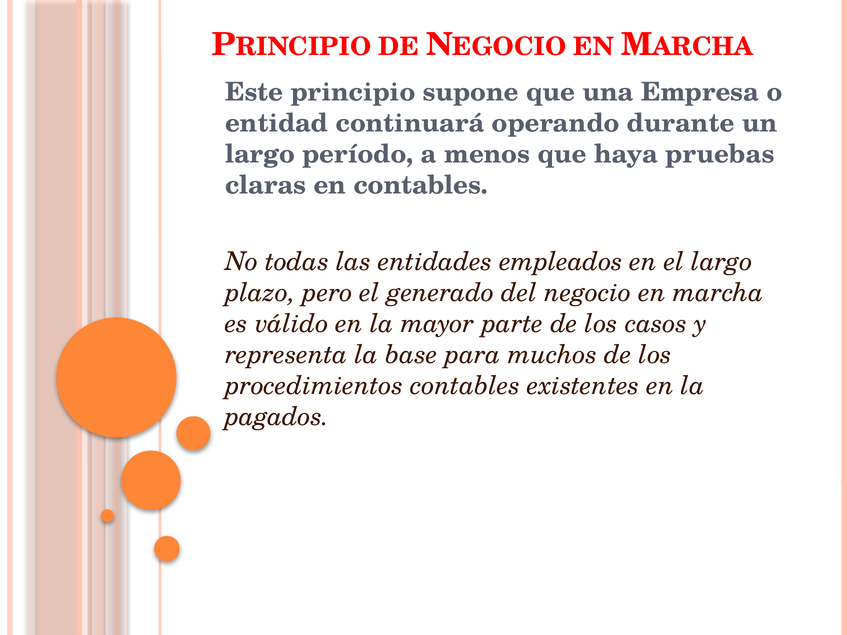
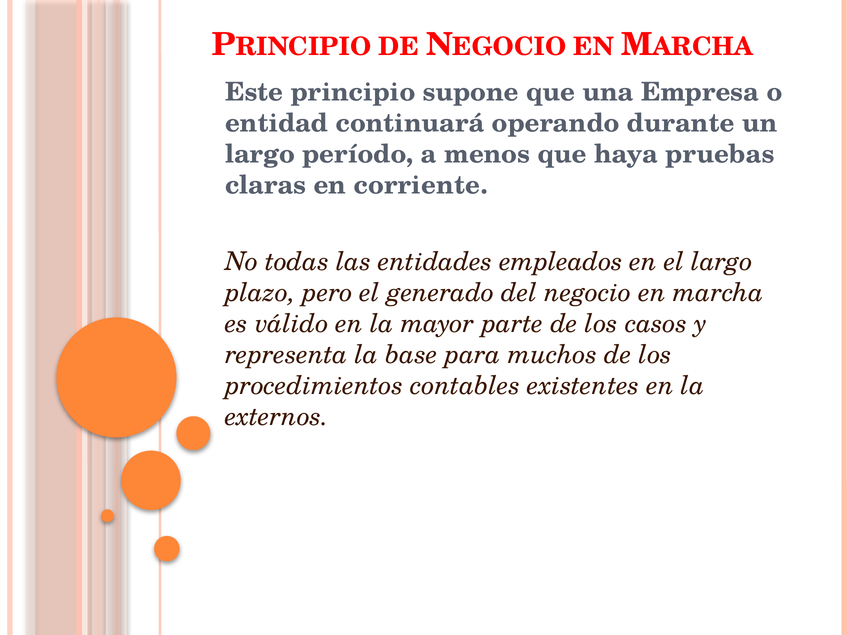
en contables: contables -> corriente
pagados: pagados -> externos
